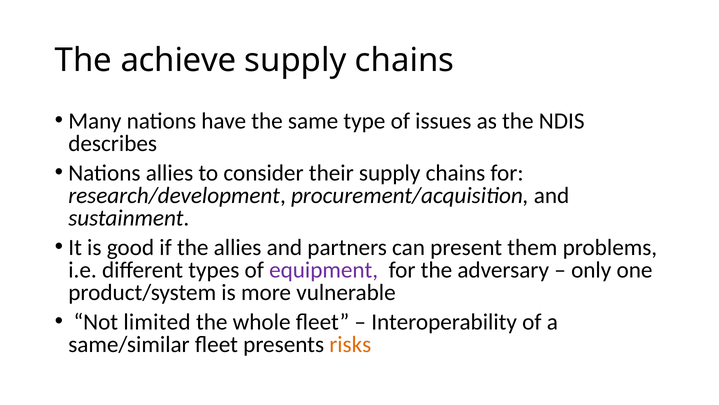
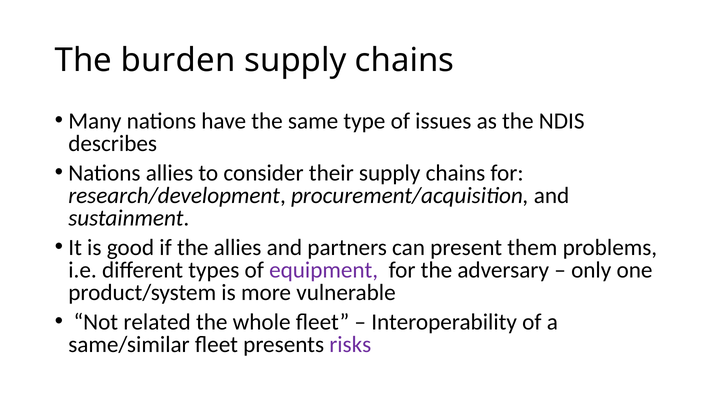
achieve: achieve -> burden
limited: limited -> related
risks colour: orange -> purple
